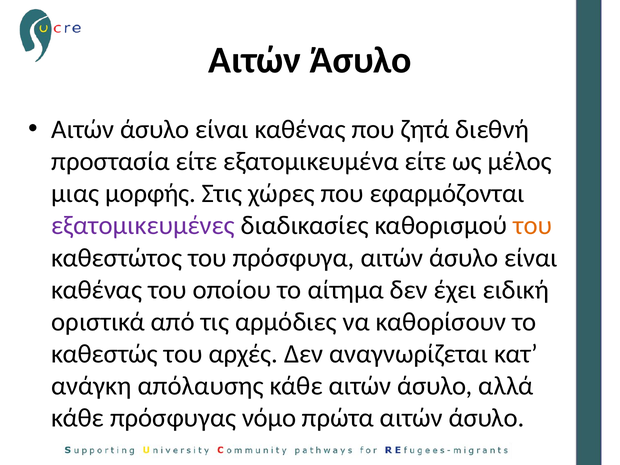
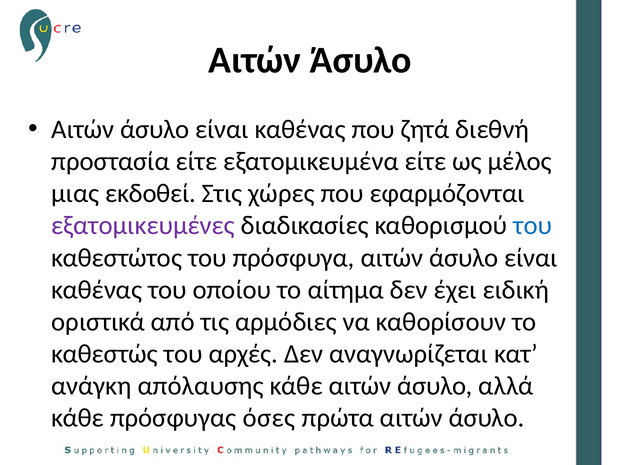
μορφής: μορφής -> εκδοθεί
του at (533, 226) colour: orange -> blue
νόμο: νόμο -> όσες
